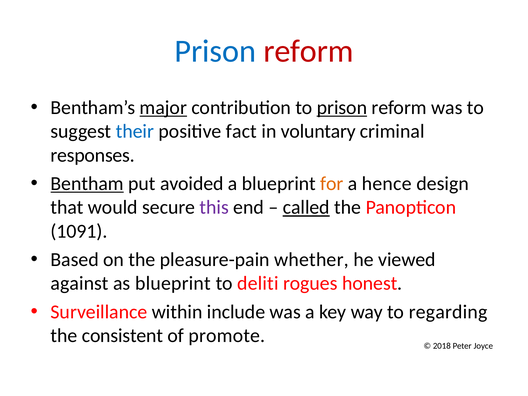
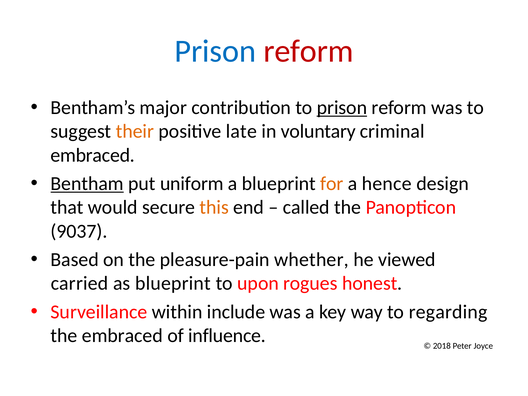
major underline: present -> none
their colour: blue -> orange
fact: fact -> late
responses at (93, 155): responses -> embraced
avoided: avoided -> uniform
this colour: purple -> orange
called underline: present -> none
1091: 1091 -> 9037
against: against -> carried
deliti: deliti -> upon
the consistent: consistent -> embraced
promote: promote -> influence
